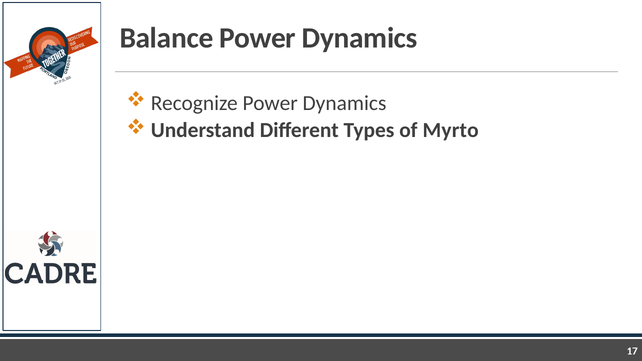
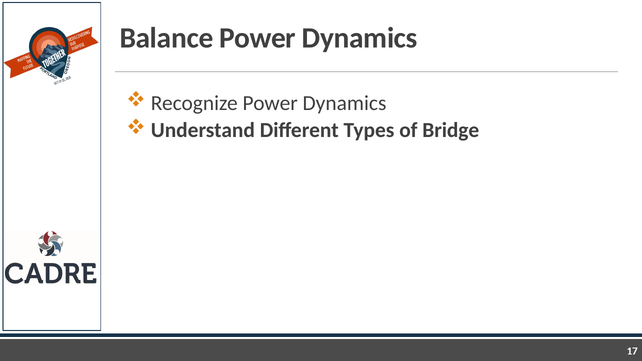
Myrto: Myrto -> Bridge
